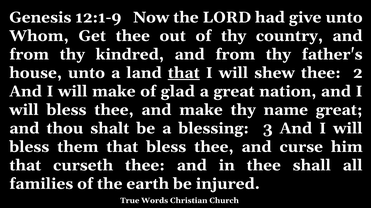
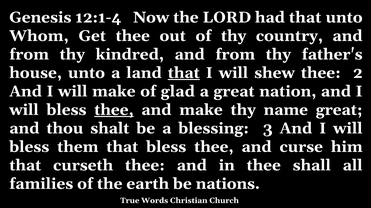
12:1-9: 12:1-9 -> 12:1-4
had give: give -> that
thee at (114, 110) underline: none -> present
injured: injured -> nations
